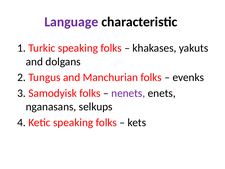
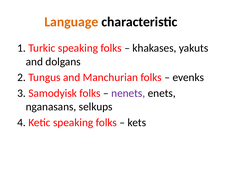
Language colour: purple -> orange
